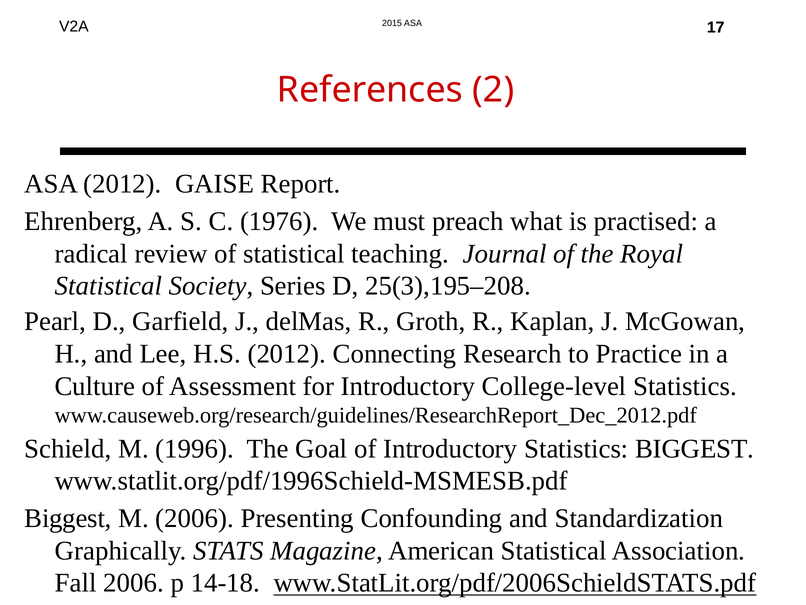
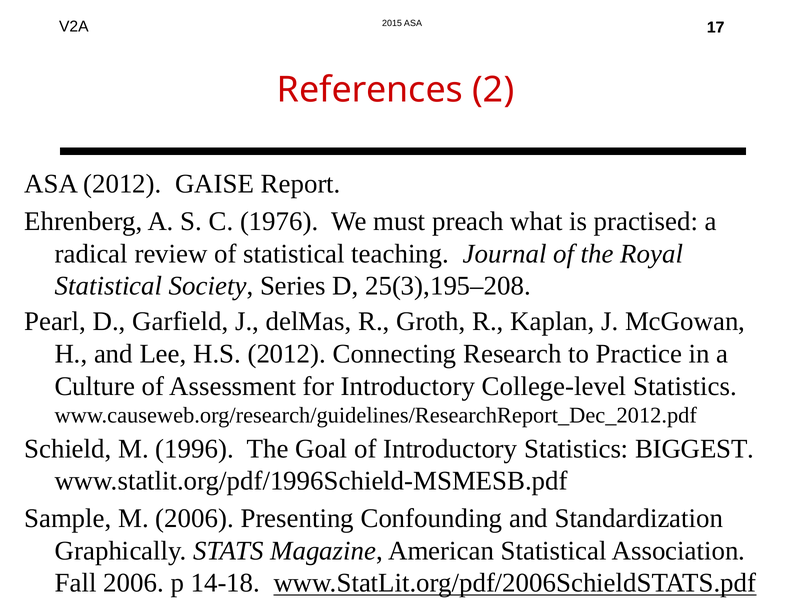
Biggest at (68, 518): Biggest -> Sample
